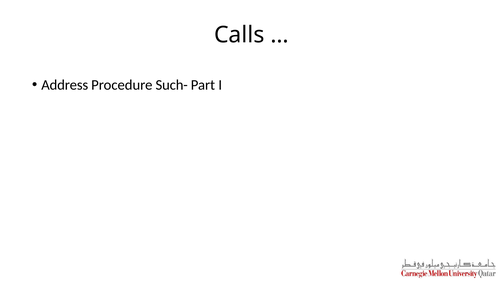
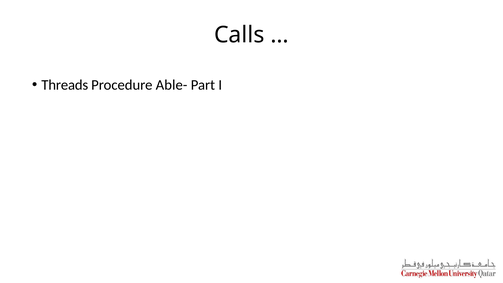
Address: Address -> Threads
Such-: Such- -> Able-
